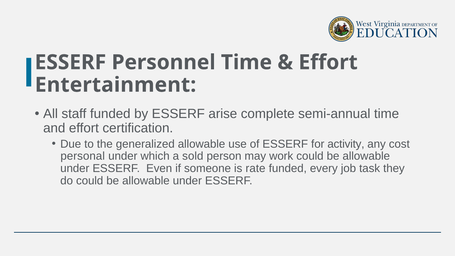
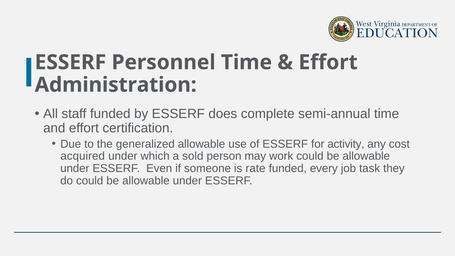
Entertainment: Entertainment -> Administration
arise: arise -> does
personal: personal -> acquired
